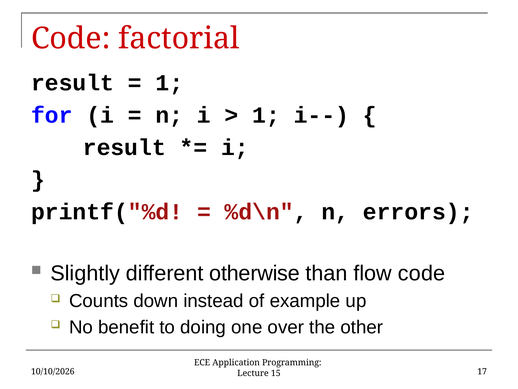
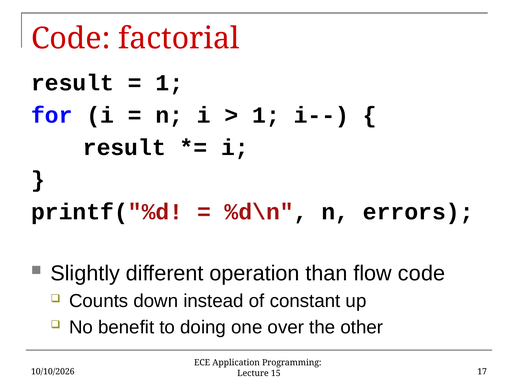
otherwise: otherwise -> operation
example: example -> constant
